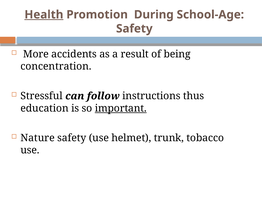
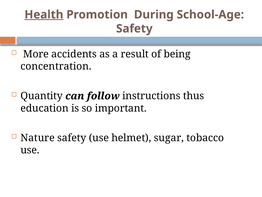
Stressful: Stressful -> Quantity
important underline: present -> none
trunk: trunk -> sugar
